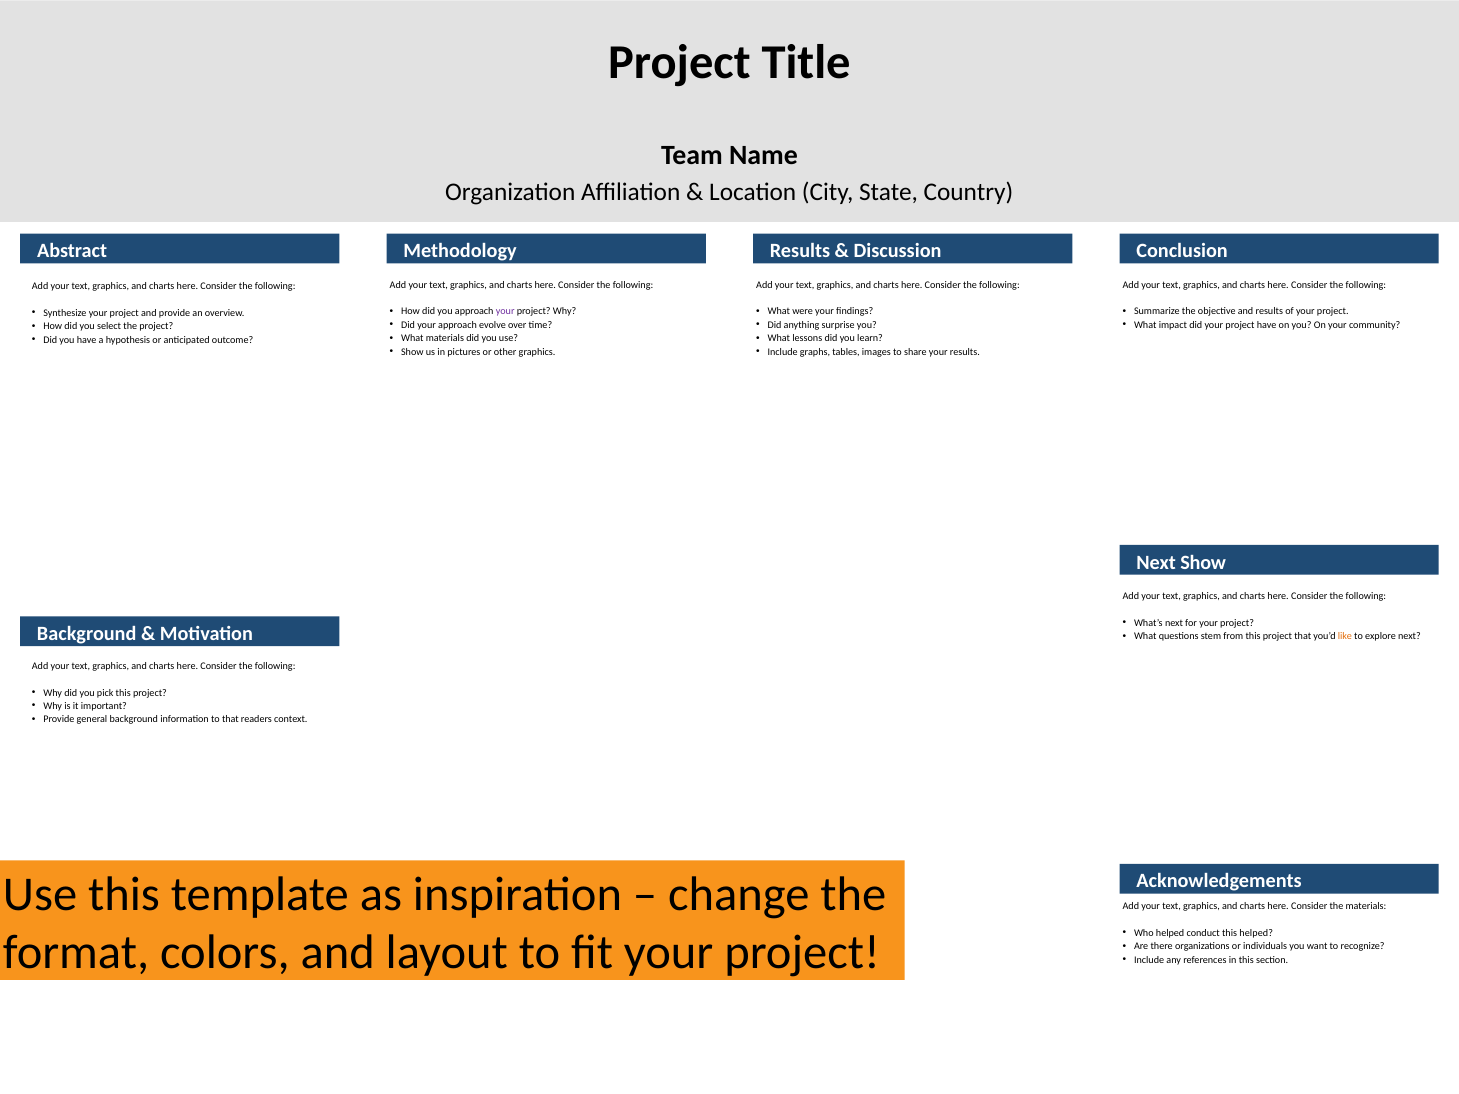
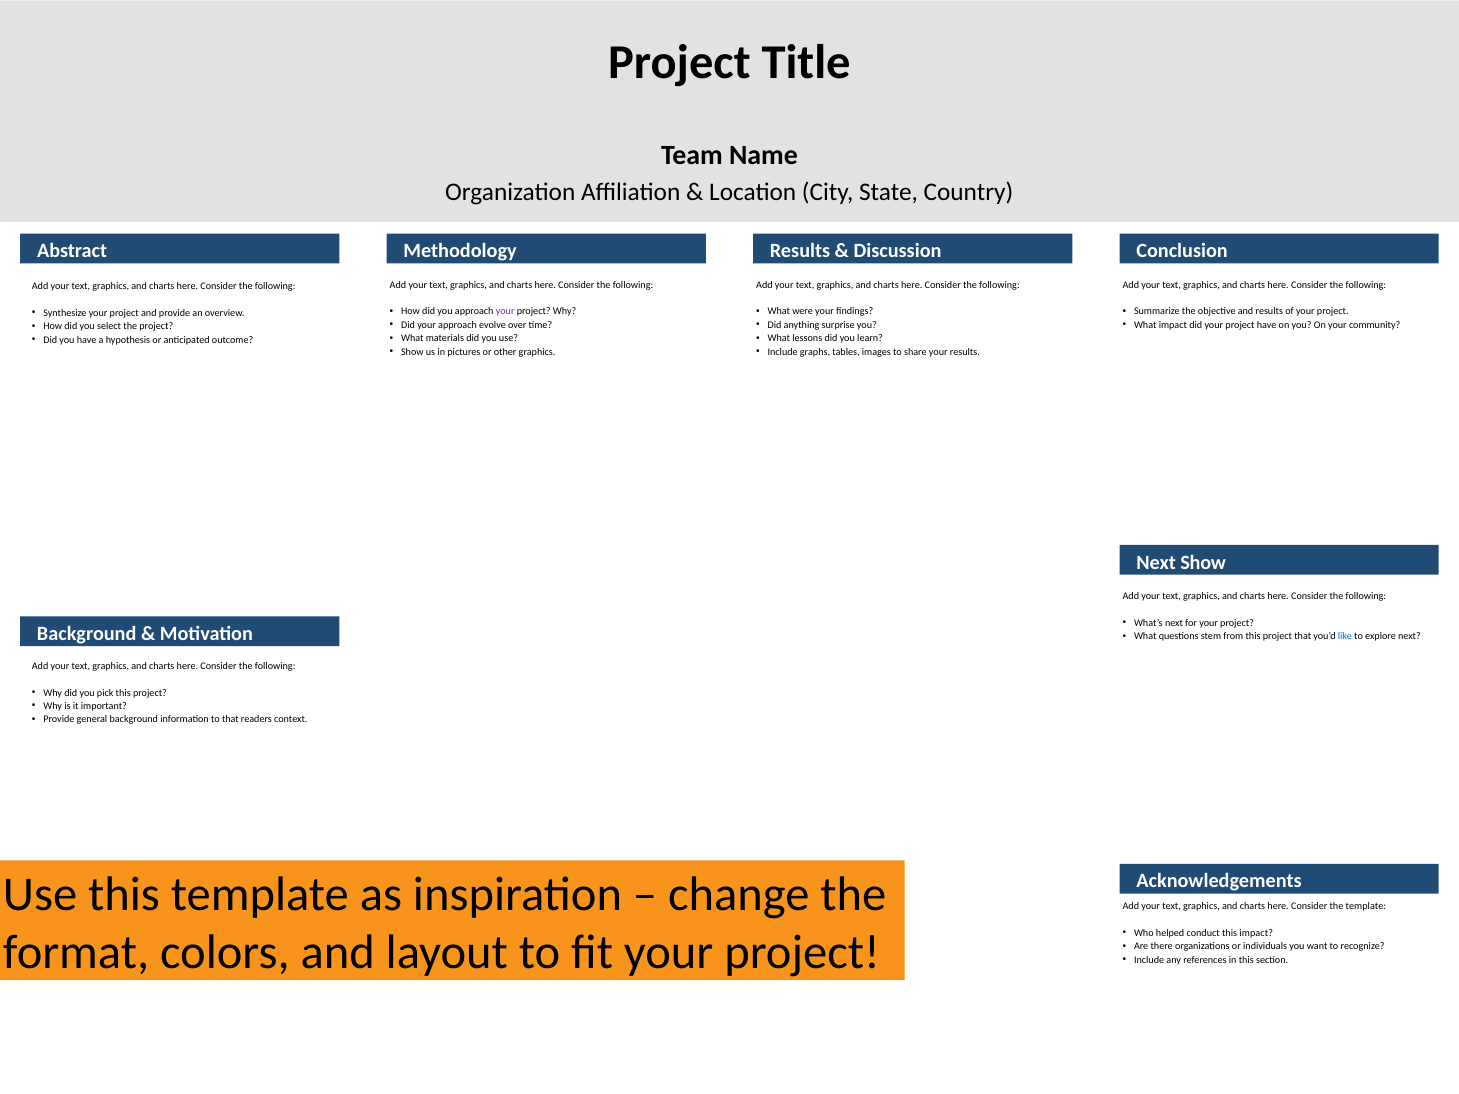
like colour: orange -> blue
the materials: materials -> template
this helped: helped -> impact
